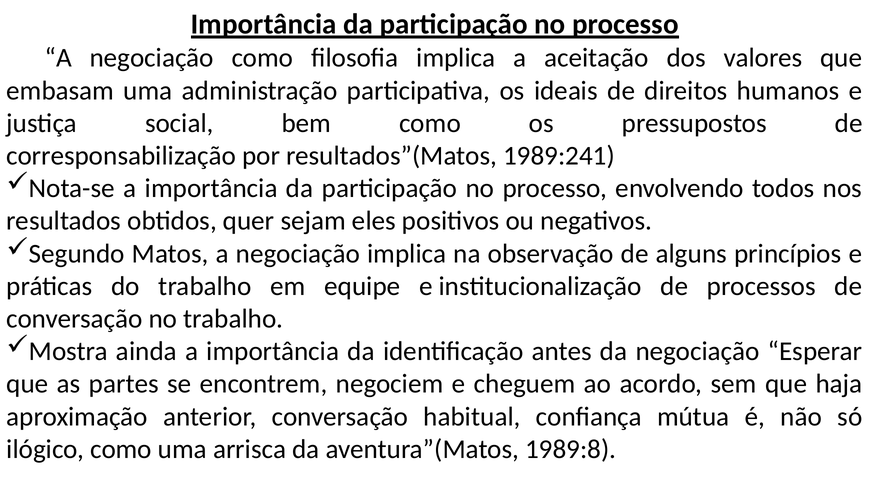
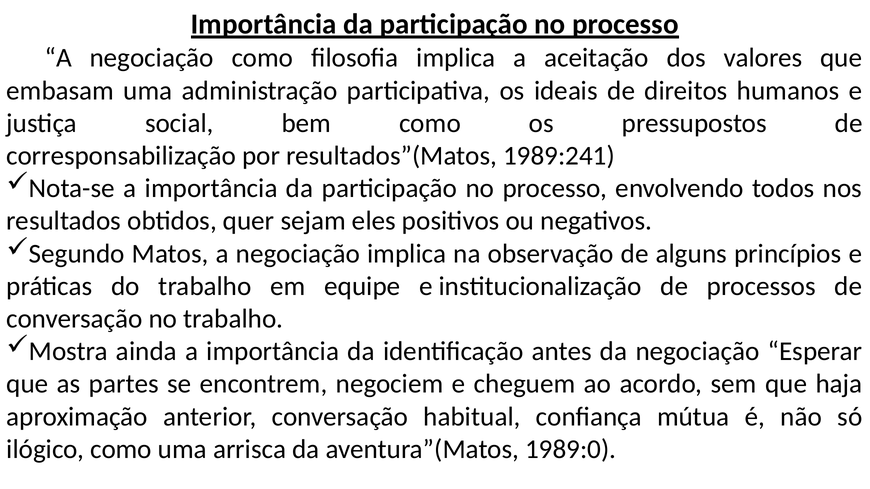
1989:8: 1989:8 -> 1989:0
